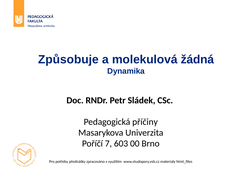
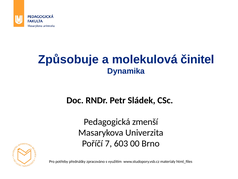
žádná: žádná -> činitel
příčiny: příčiny -> zmenší
